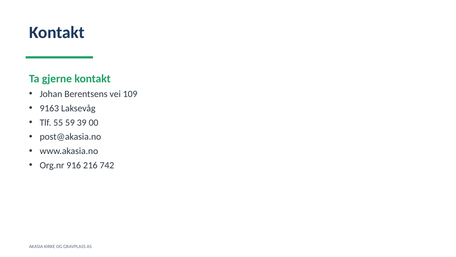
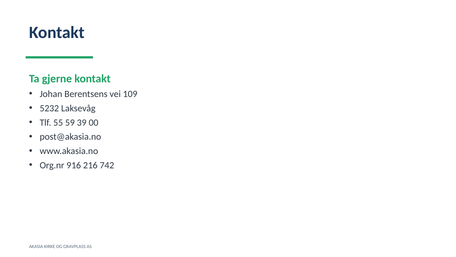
9163: 9163 -> 5232
